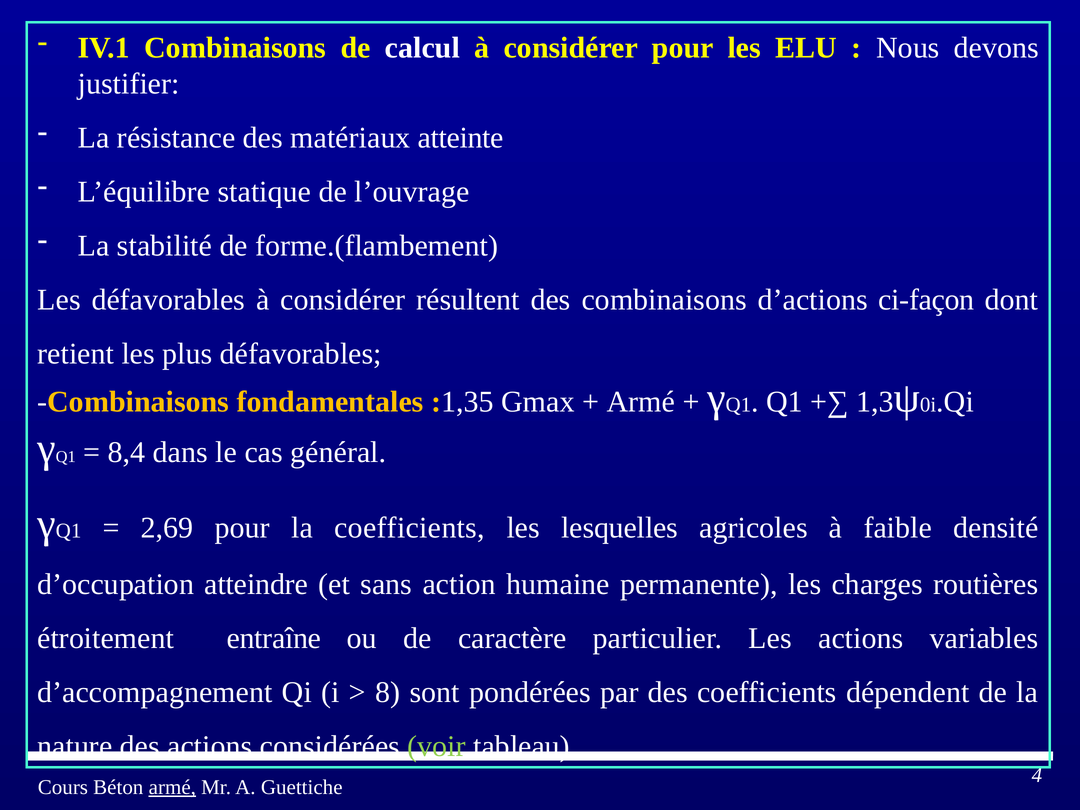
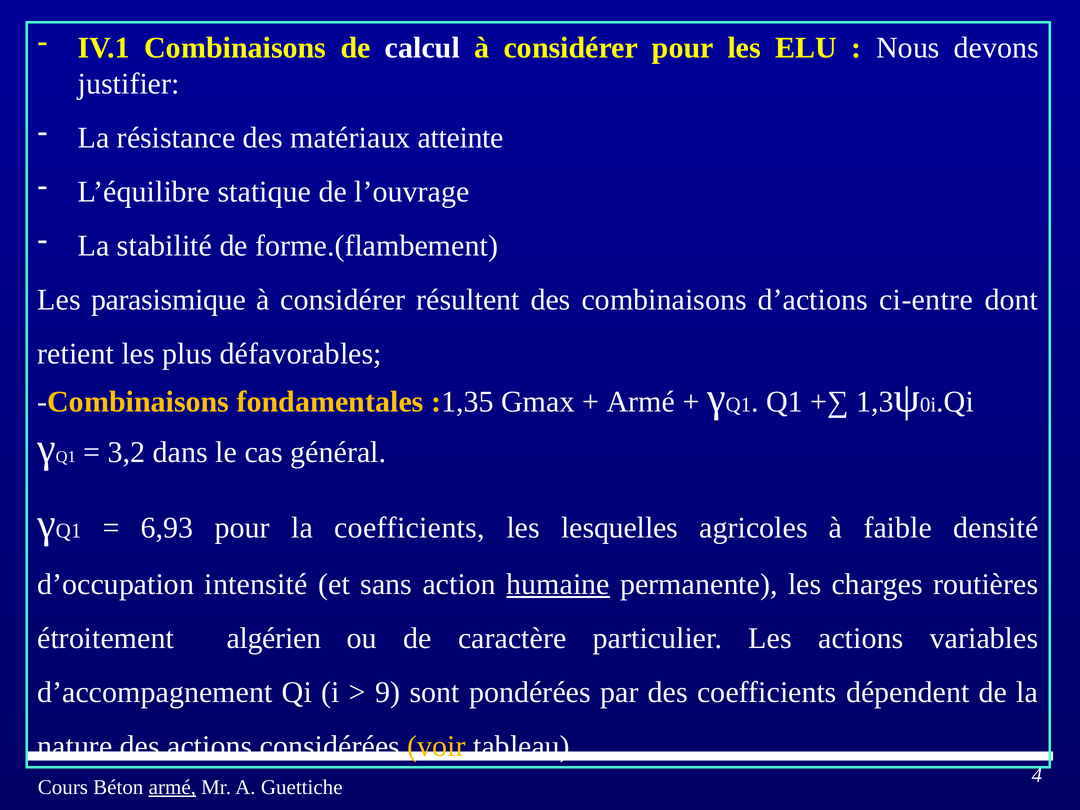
Les défavorables: défavorables -> parasismique
ci-façon: ci-façon -> ci-entre
8,4: 8,4 -> 3,2
2,69: 2,69 -> 6,93
atteindre: atteindre -> intensité
humaine underline: none -> present
entraîne: entraîne -> algérien
8: 8 -> 9
voir colour: light green -> yellow
